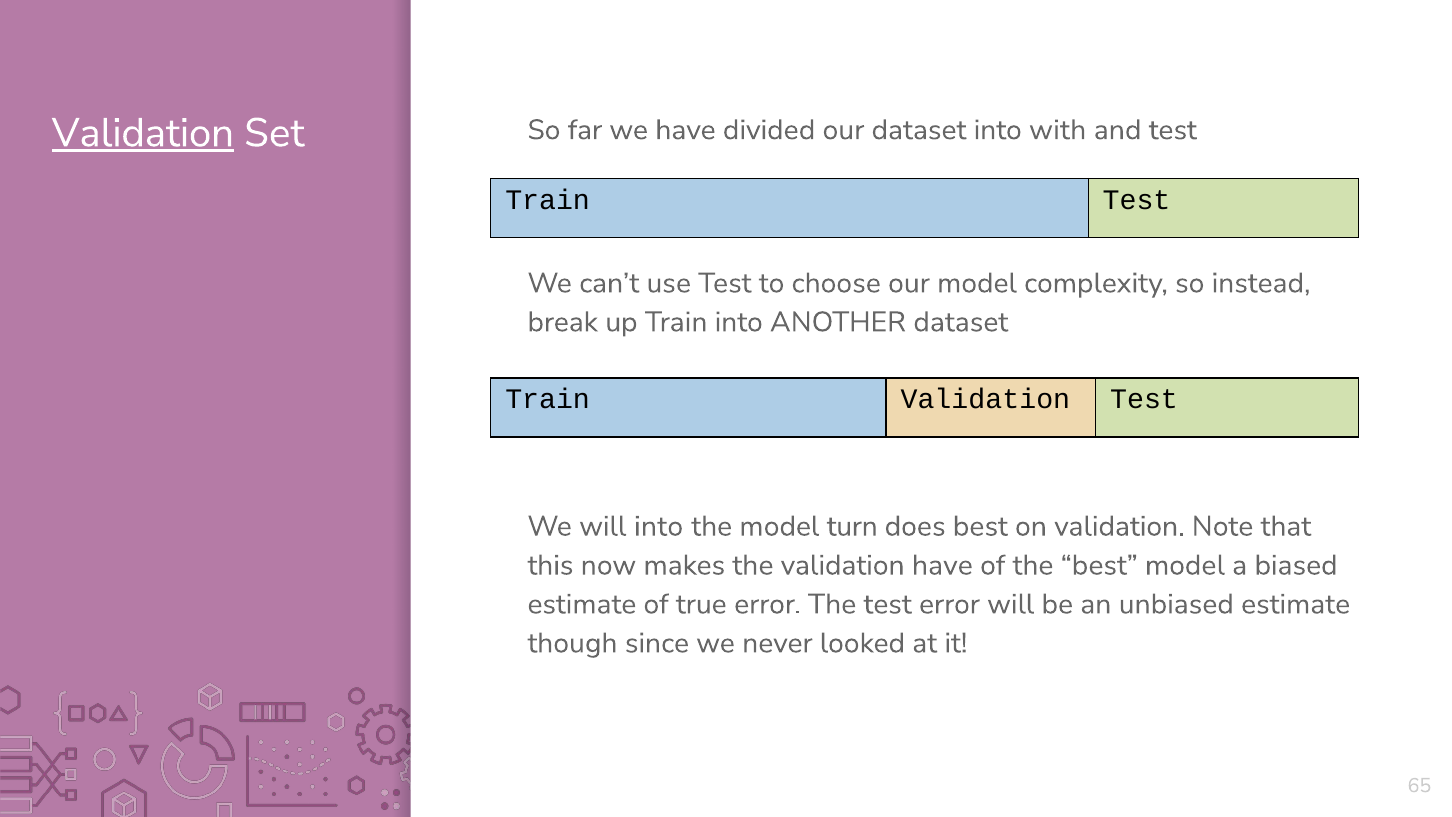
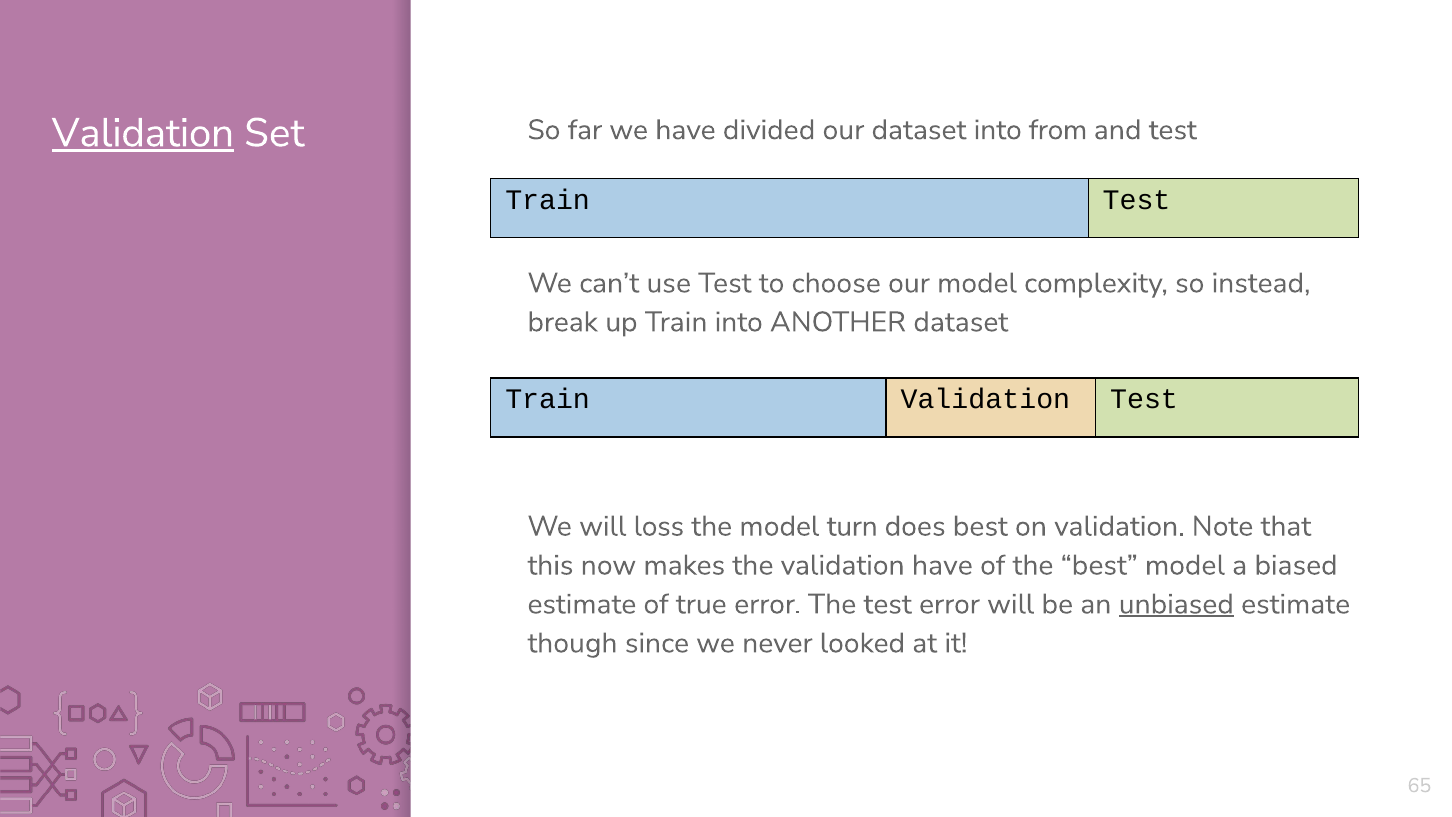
with: with -> from
will into: into -> loss
unbiased underline: none -> present
